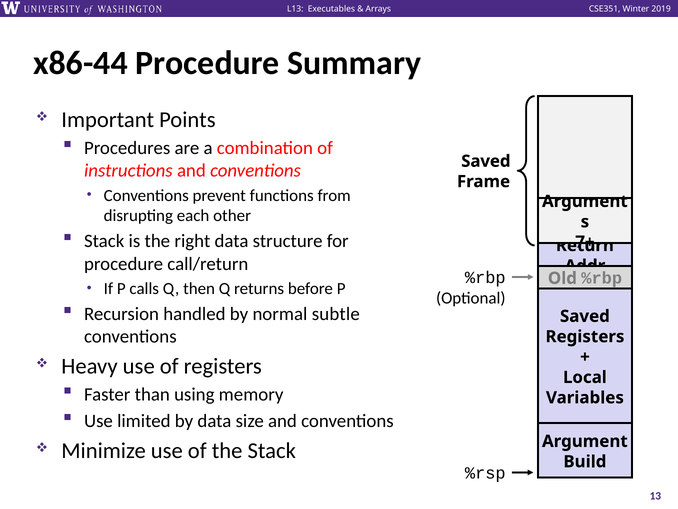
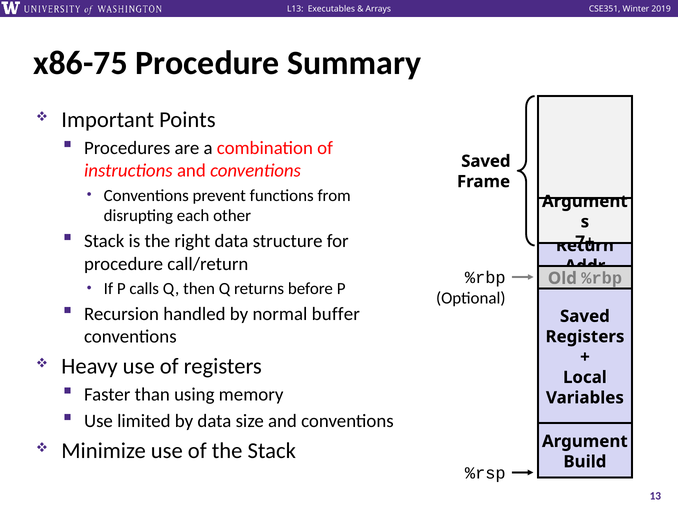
x86-44: x86-44 -> x86-75
subtle: subtle -> buffer
